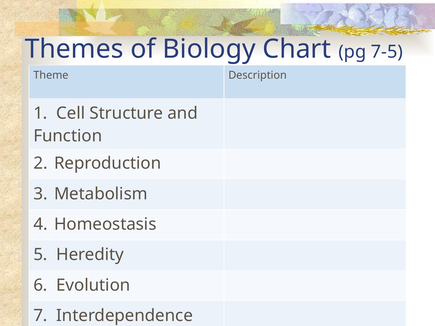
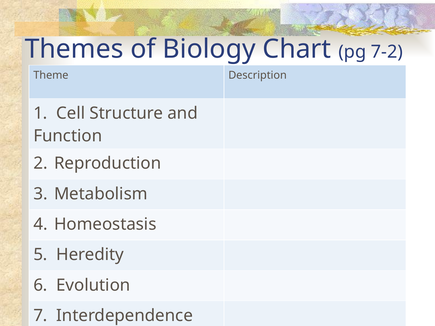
7-5: 7-5 -> 7-2
